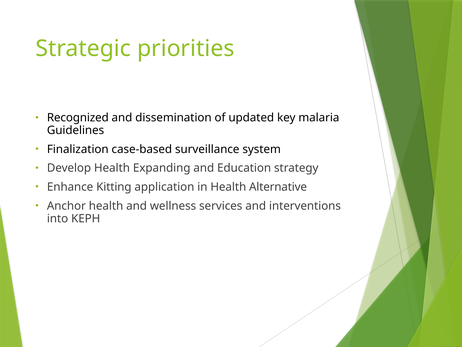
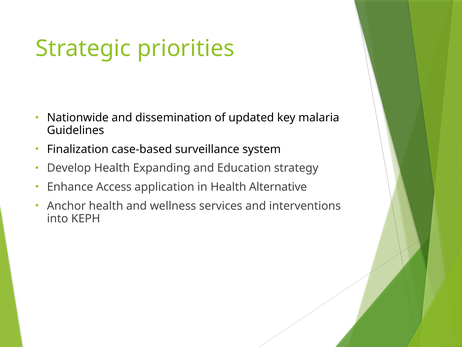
Recognized: Recognized -> Nationwide
Kitting: Kitting -> Access
